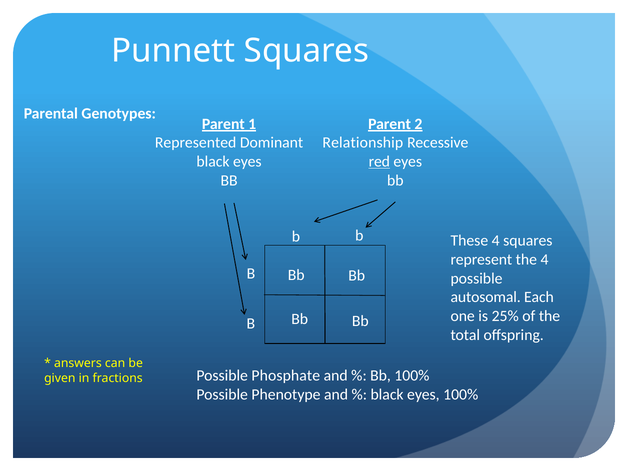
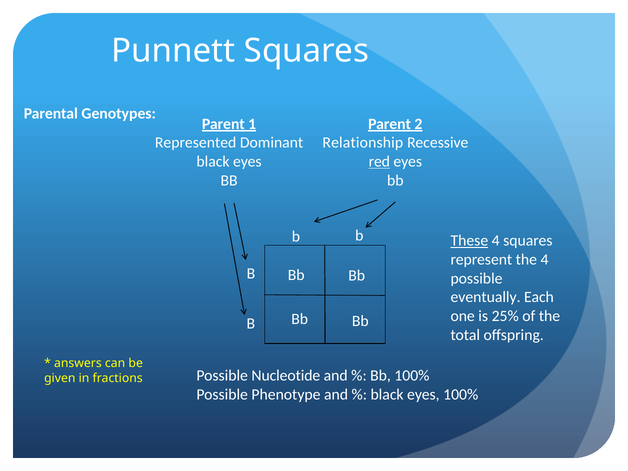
These underline: none -> present
autosomal: autosomal -> eventually
Phosphate: Phosphate -> Nucleotide
